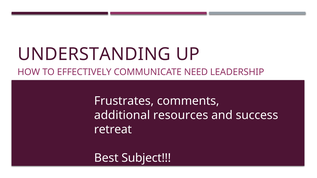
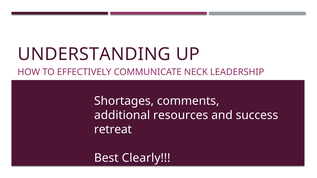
NEED: NEED -> NECK
Frustrates: Frustrates -> Shortages
Subject: Subject -> Clearly
